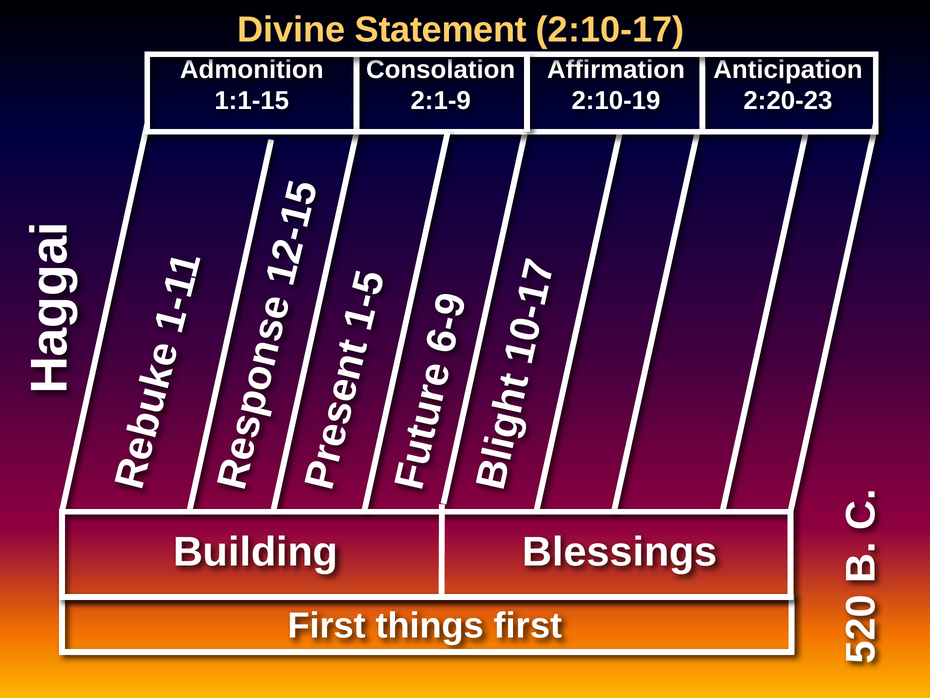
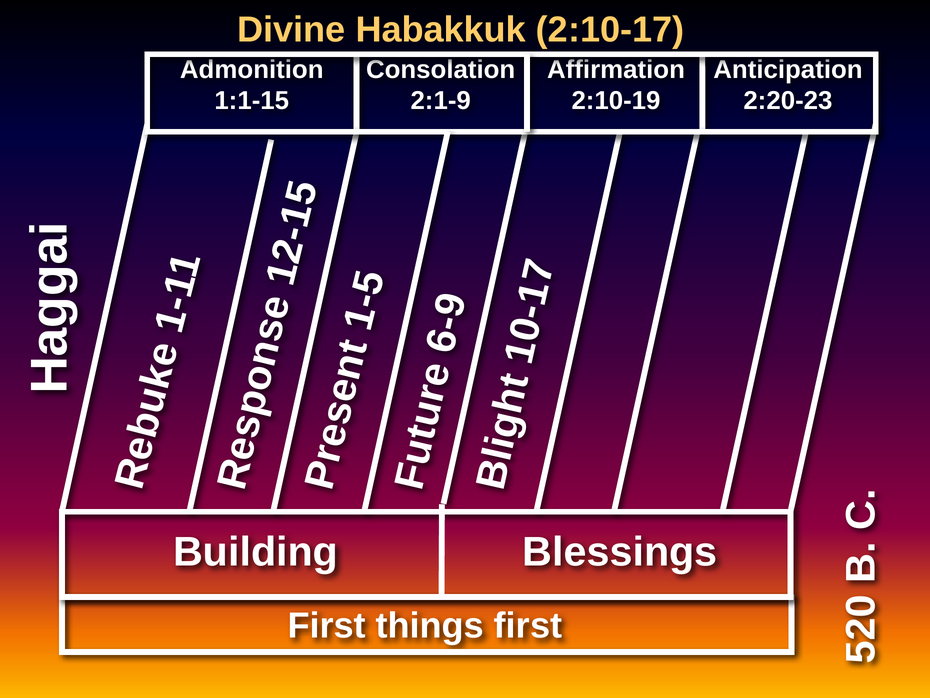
Statement: Statement -> Habakkuk
